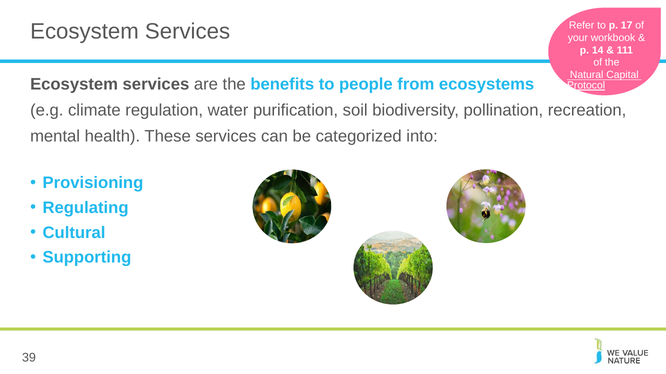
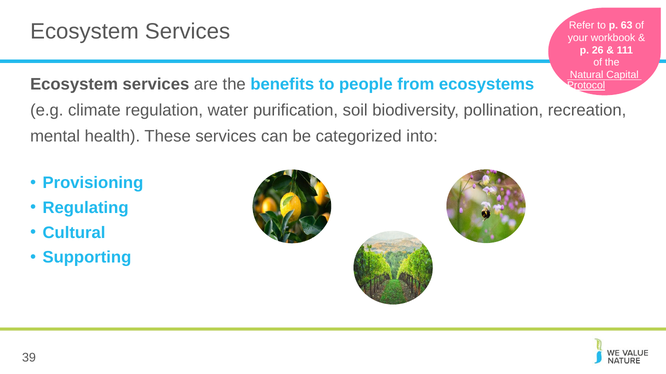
17: 17 -> 63
14: 14 -> 26
